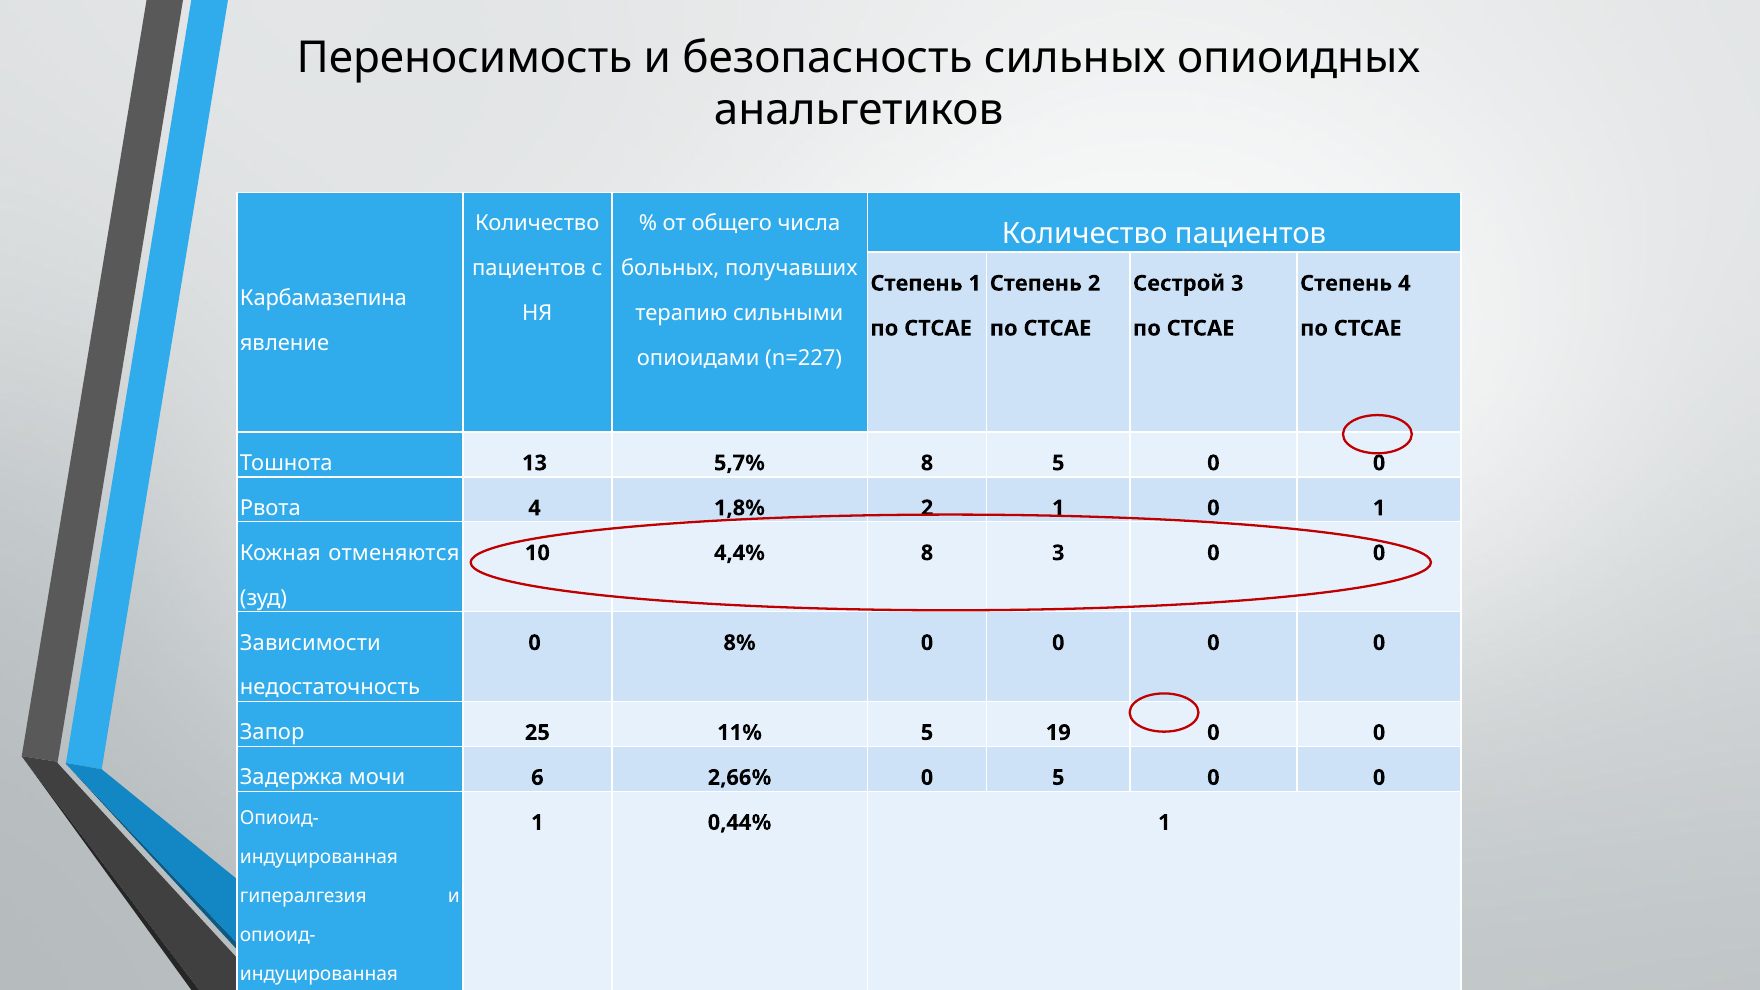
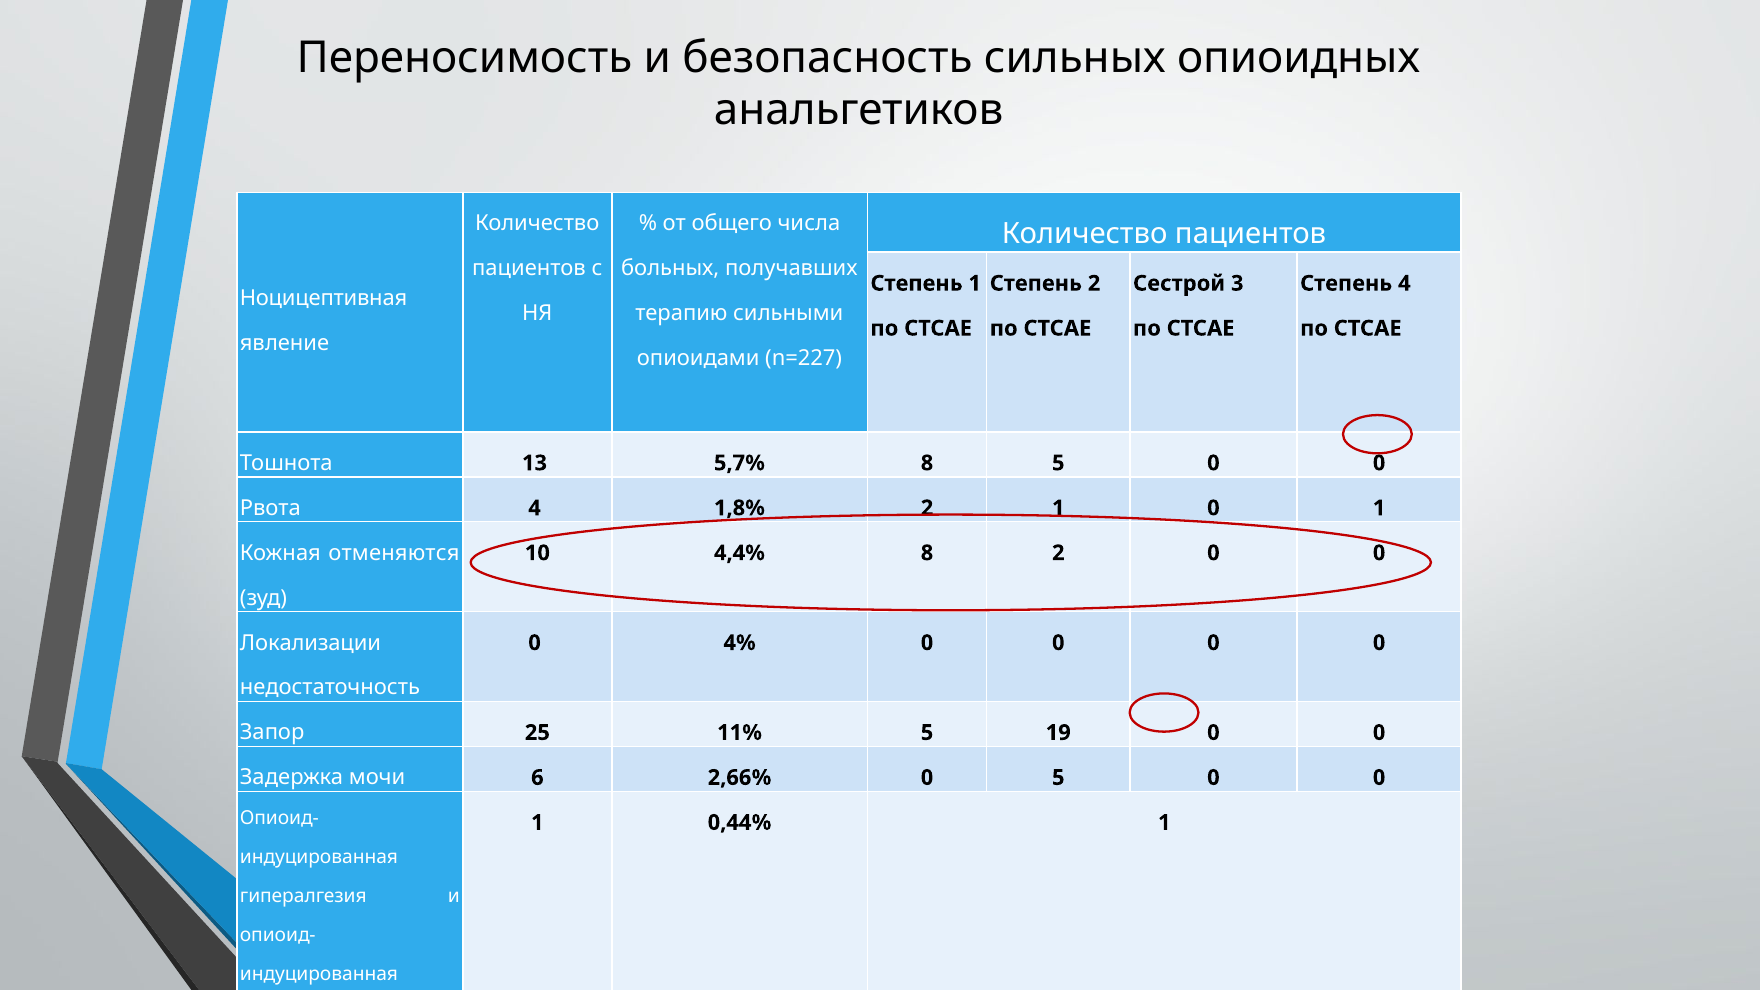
Карбамазепина: Карбамазепина -> Ноцицептивная
8 3: 3 -> 2
Зависимости: Зависимости -> Локализации
8%: 8% -> 4%
